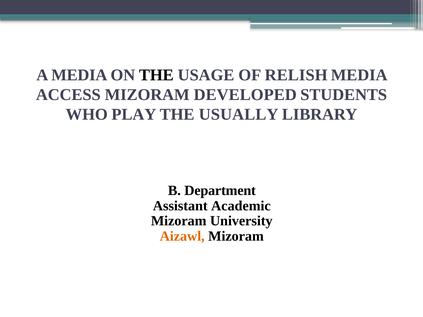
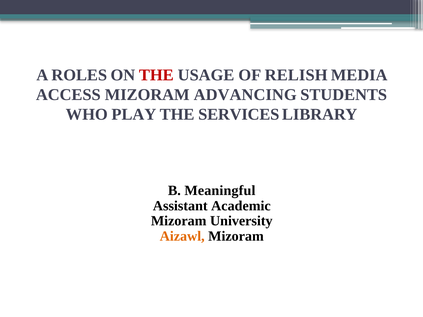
A MEDIA: MEDIA -> ROLES
THE at (156, 75) colour: black -> red
DEVELOPED: DEVELOPED -> ADVANCING
USUALLY: USUALLY -> SERVICES
Department: Department -> Meaningful
